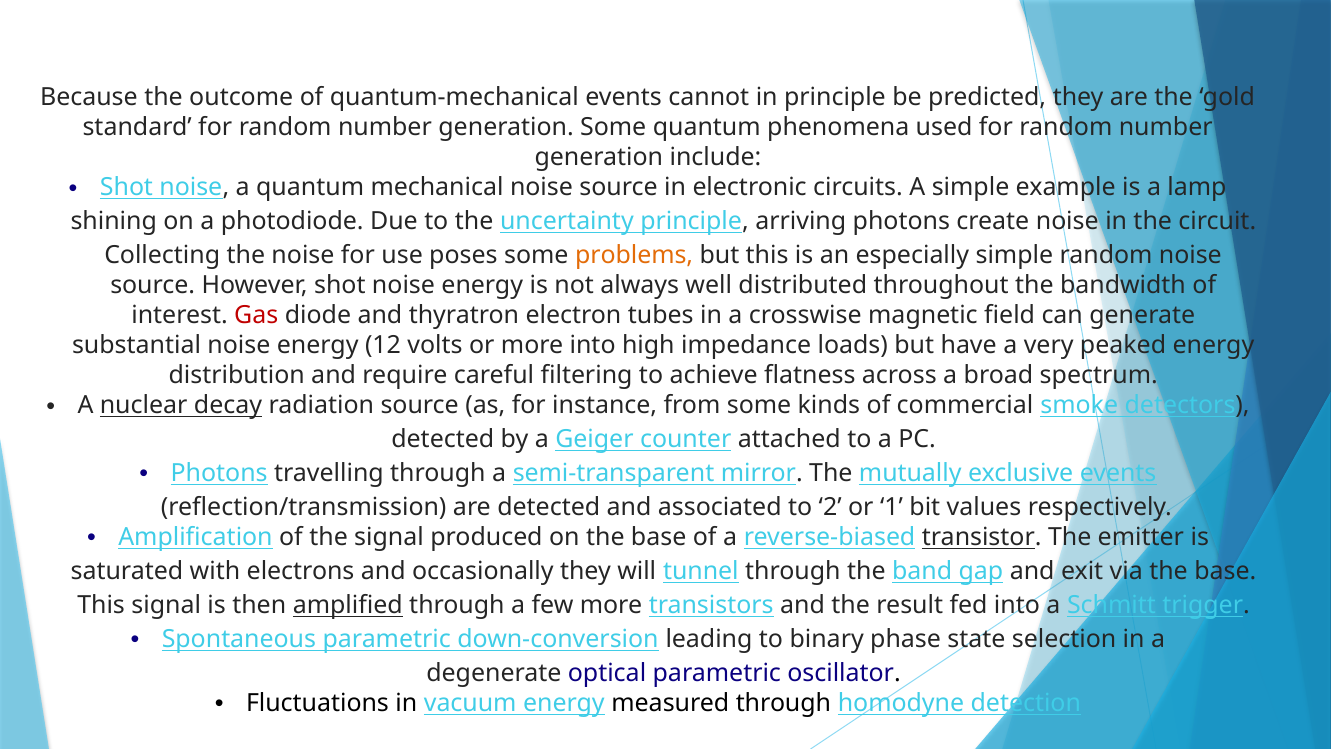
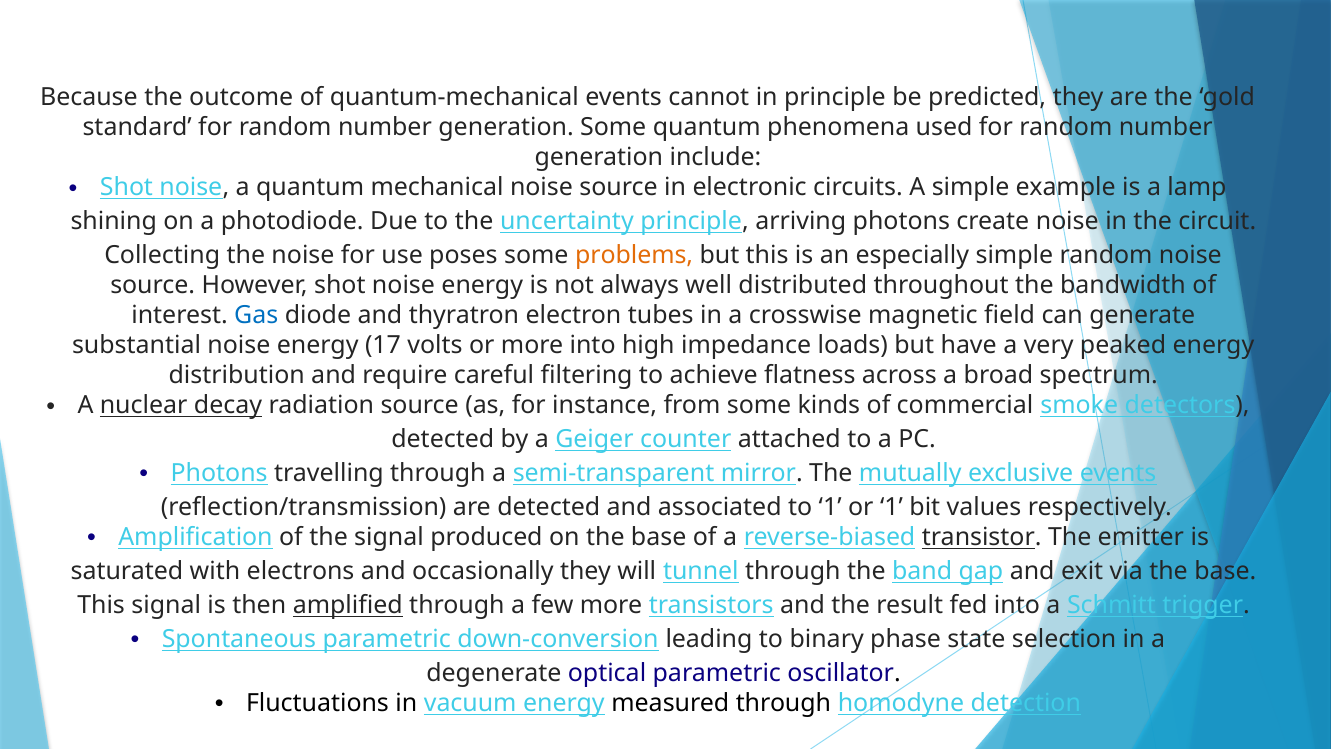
Gas colour: red -> blue
12: 12 -> 17
to 2: 2 -> 1
